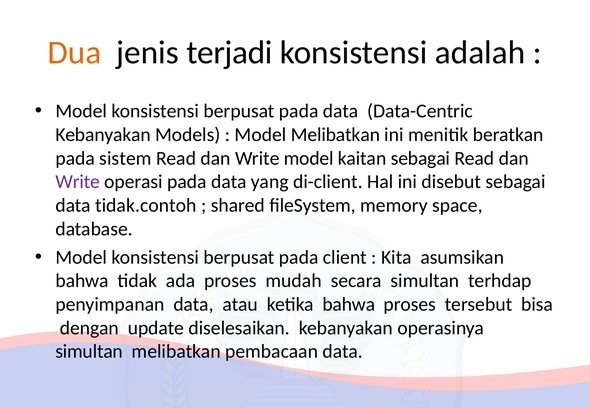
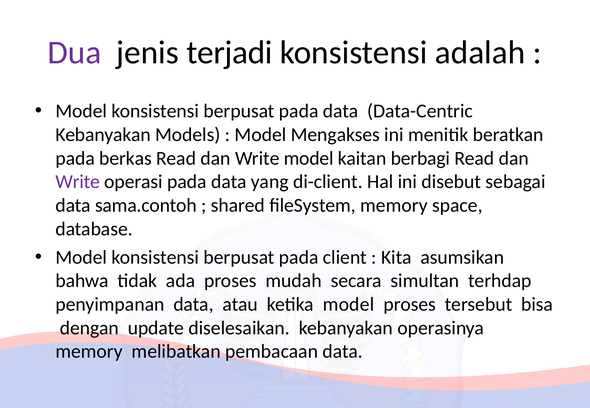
Dua colour: orange -> purple
Model Melibatkan: Melibatkan -> Mengakses
sistem: sistem -> berkas
kaitan sebagai: sebagai -> berbagi
tidak.contoh: tidak.contoh -> sama.contoh
ketika bahwa: bahwa -> model
simultan at (89, 352): simultan -> memory
